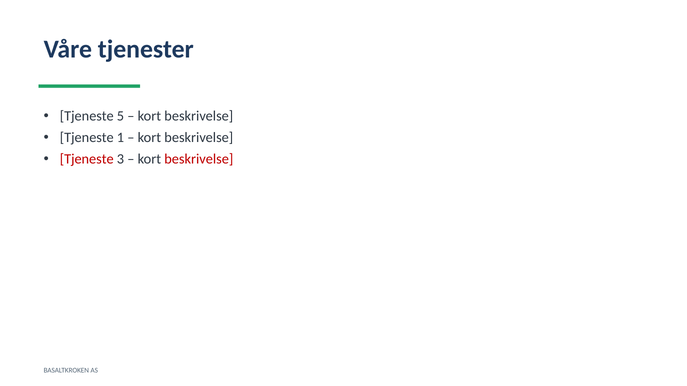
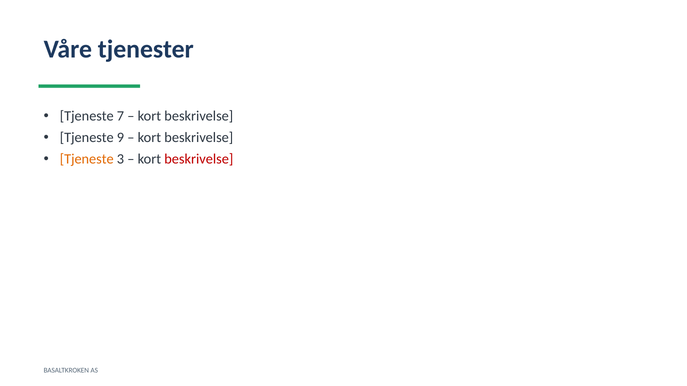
5: 5 -> 7
1: 1 -> 9
Tjeneste at (87, 159) colour: red -> orange
